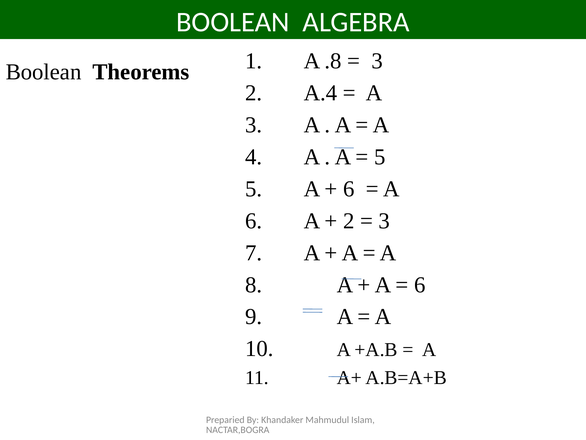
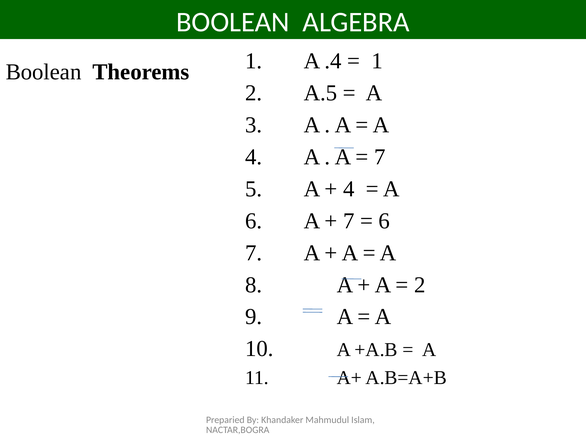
.8: .8 -> .4
3 at (377, 61): 3 -> 1
A.4: A.4 -> A.5
5 at (380, 157): 5 -> 7
6 at (349, 189): 6 -> 4
2 at (349, 221): 2 -> 7
3 at (384, 221): 3 -> 6
6 at (420, 284): 6 -> 2
